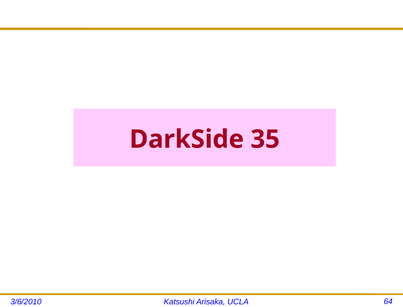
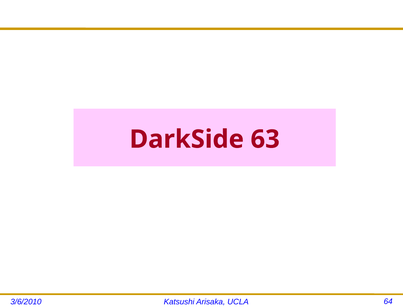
35: 35 -> 63
